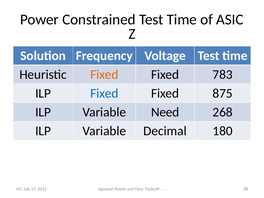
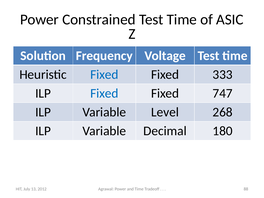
Fixed at (104, 75) colour: orange -> blue
783: 783 -> 333
875: 875 -> 747
Need: Need -> Level
